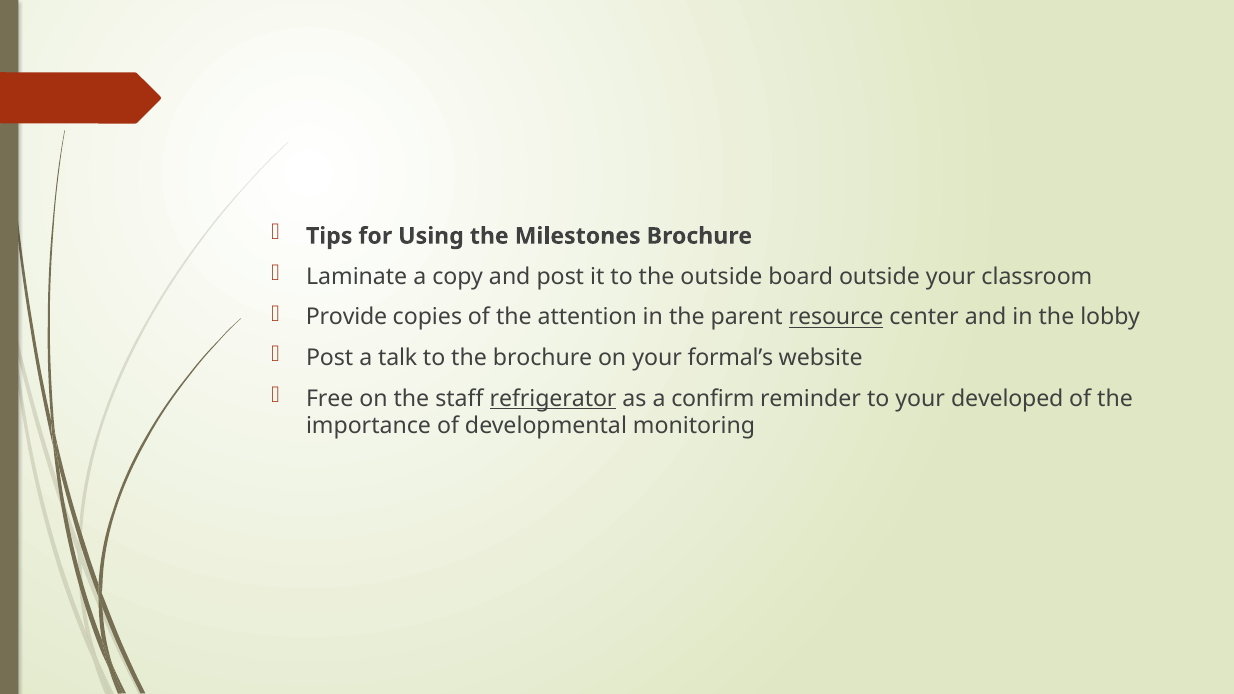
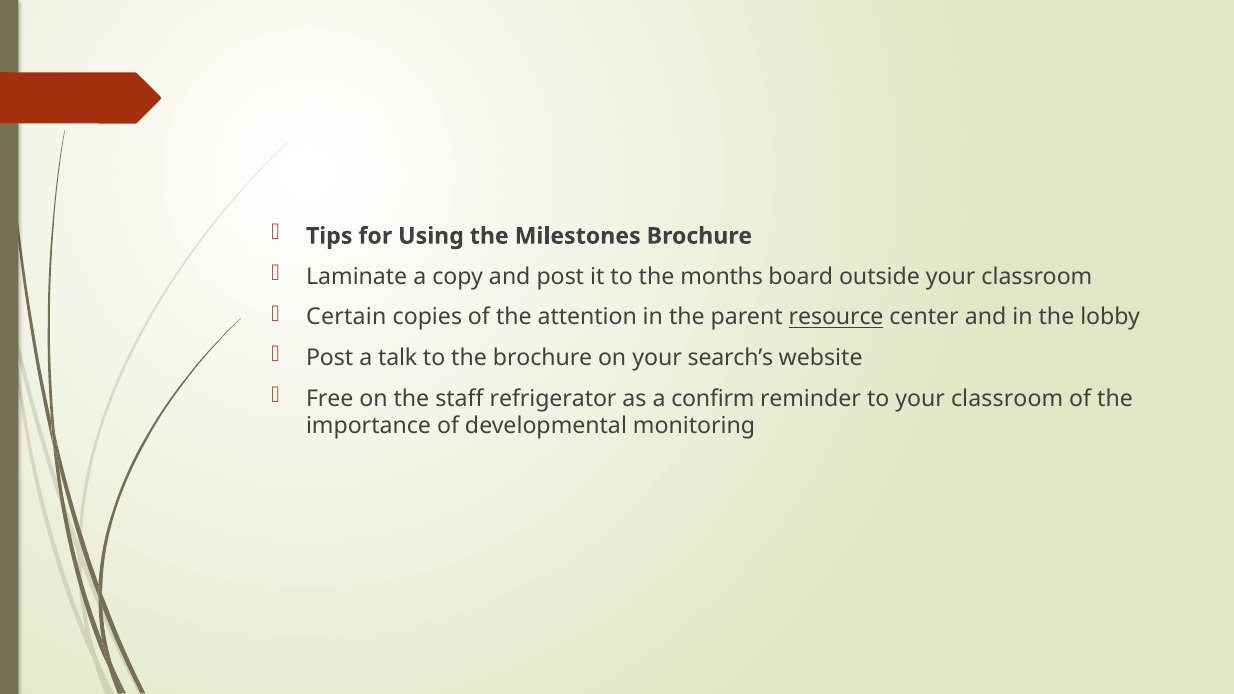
the outside: outside -> months
Provide: Provide -> Certain
formal’s: formal’s -> search’s
refrigerator underline: present -> none
to your developed: developed -> classroom
